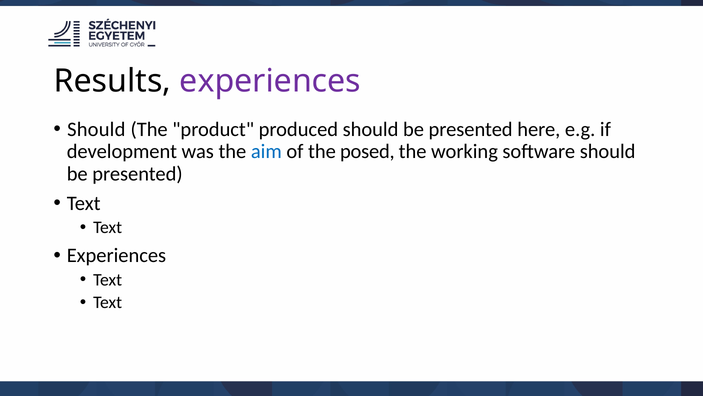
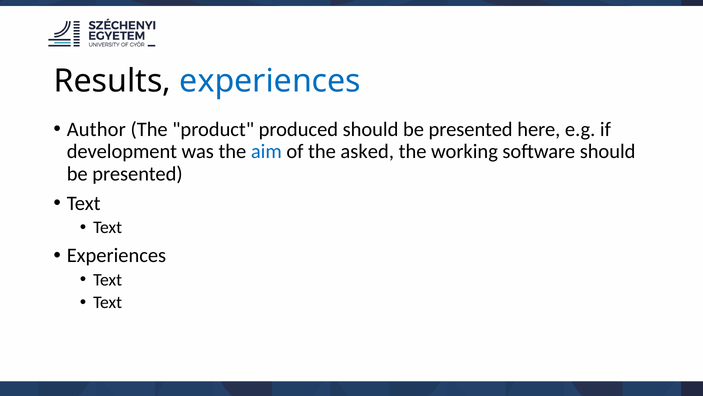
experiences at (270, 81) colour: purple -> blue
Should at (96, 129): Should -> Author
posed: posed -> asked
